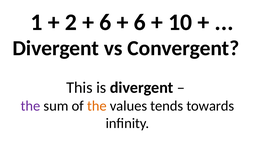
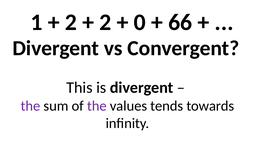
6 at (105, 22): 6 -> 2
6 at (140, 22): 6 -> 0
10: 10 -> 66
the at (97, 106) colour: orange -> purple
